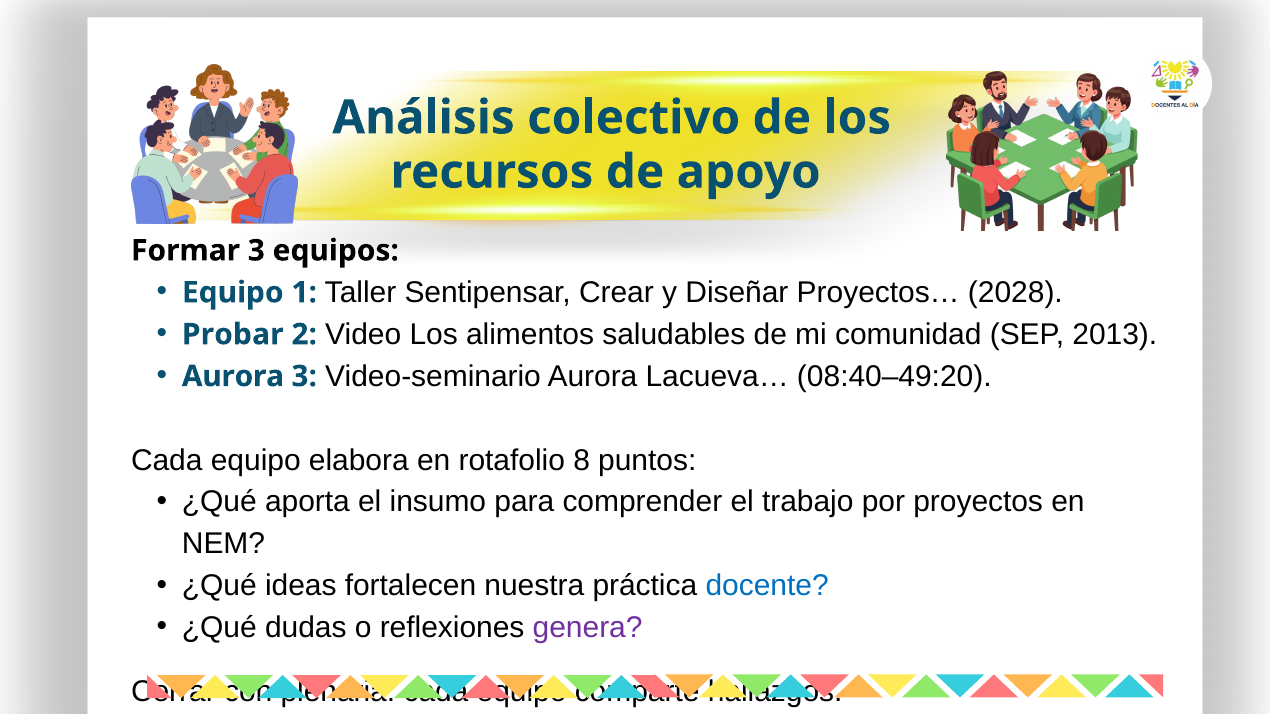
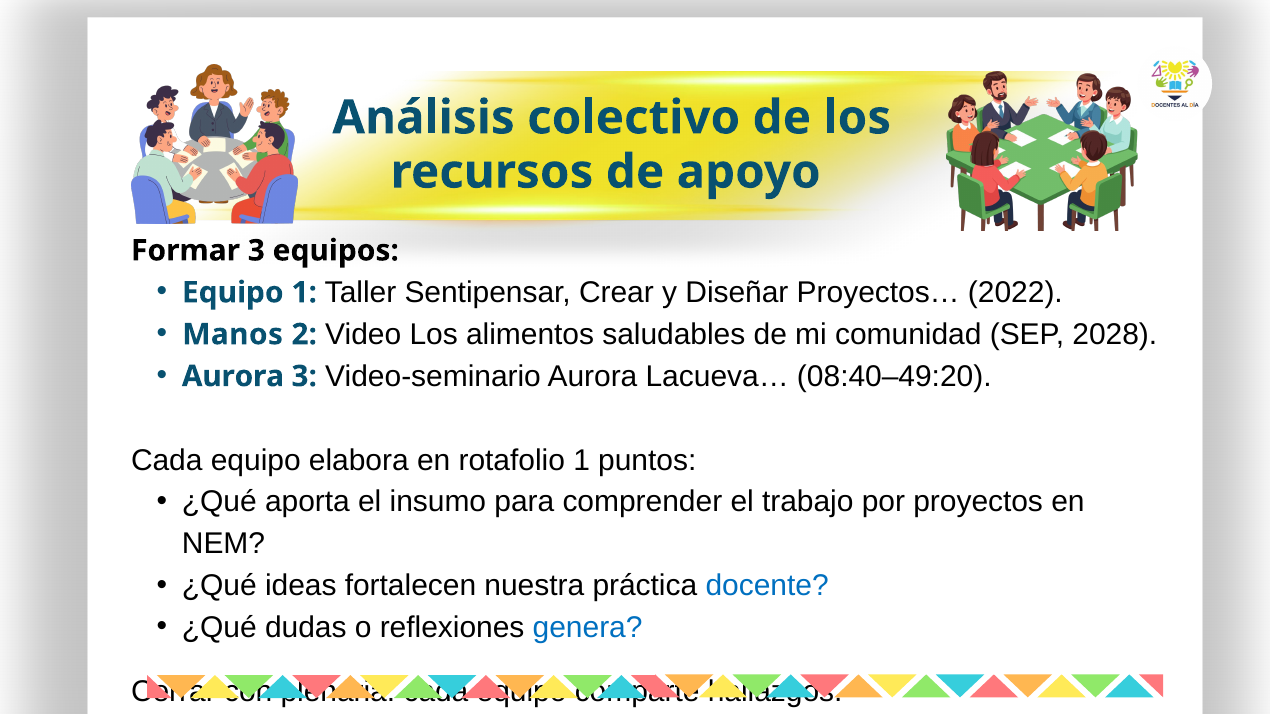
2028: 2028 -> 2022
Probar: Probar -> Manos
2013: 2013 -> 2028
rotafolio 8: 8 -> 1
genera colour: purple -> blue
